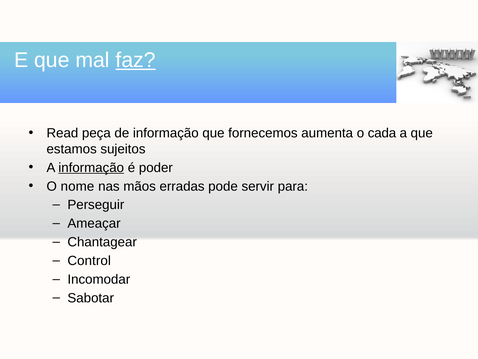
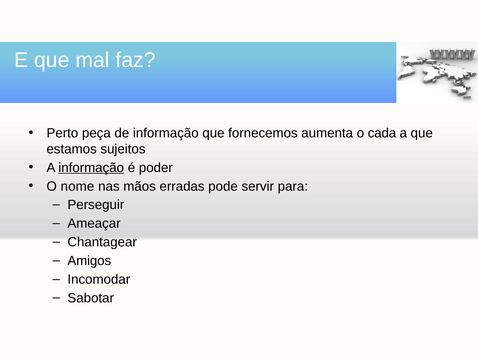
faz underline: present -> none
Read: Read -> Perto
Control: Control -> Amigos
